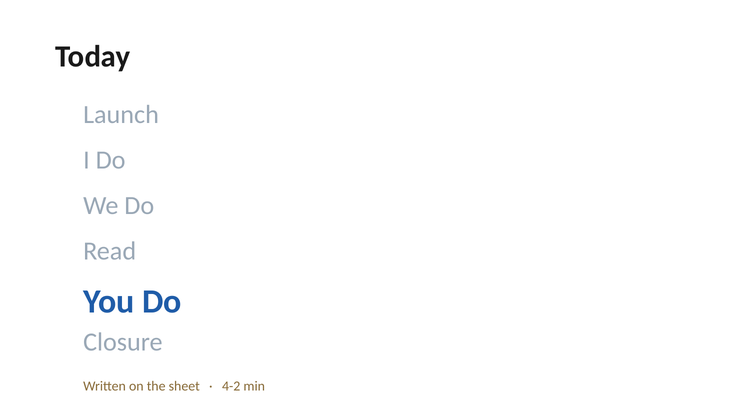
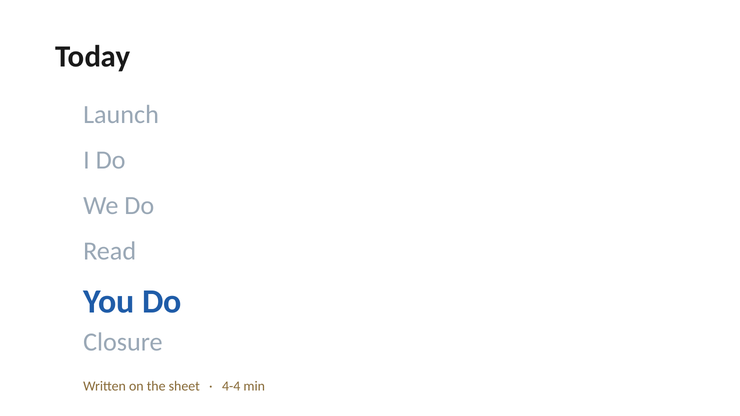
4-2: 4-2 -> 4-4
